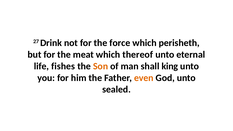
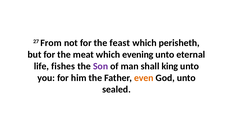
Drink: Drink -> From
force: force -> feast
thereof: thereof -> evening
Son colour: orange -> purple
